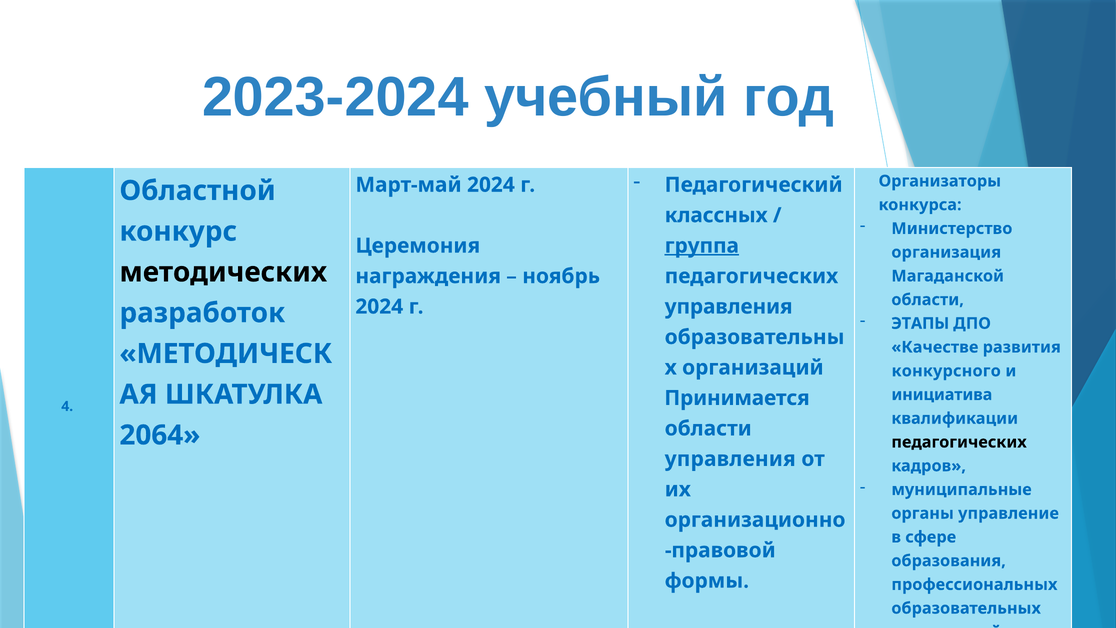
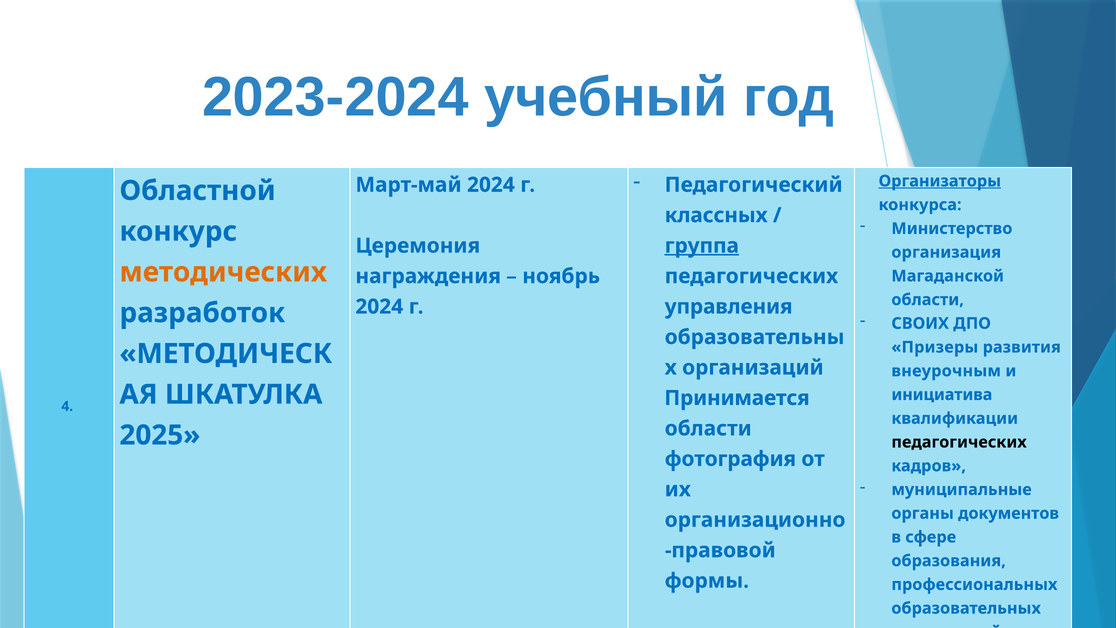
Организаторы underline: none -> present
методических colour: black -> orange
ЭТАПЫ: ЭТАПЫ -> СВОИХ
Качестве: Качестве -> Призеры
конкурсного: конкурсного -> внеурочным
2064: 2064 -> 2025
управления at (730, 459): управления -> фотография
управление: управление -> документов
